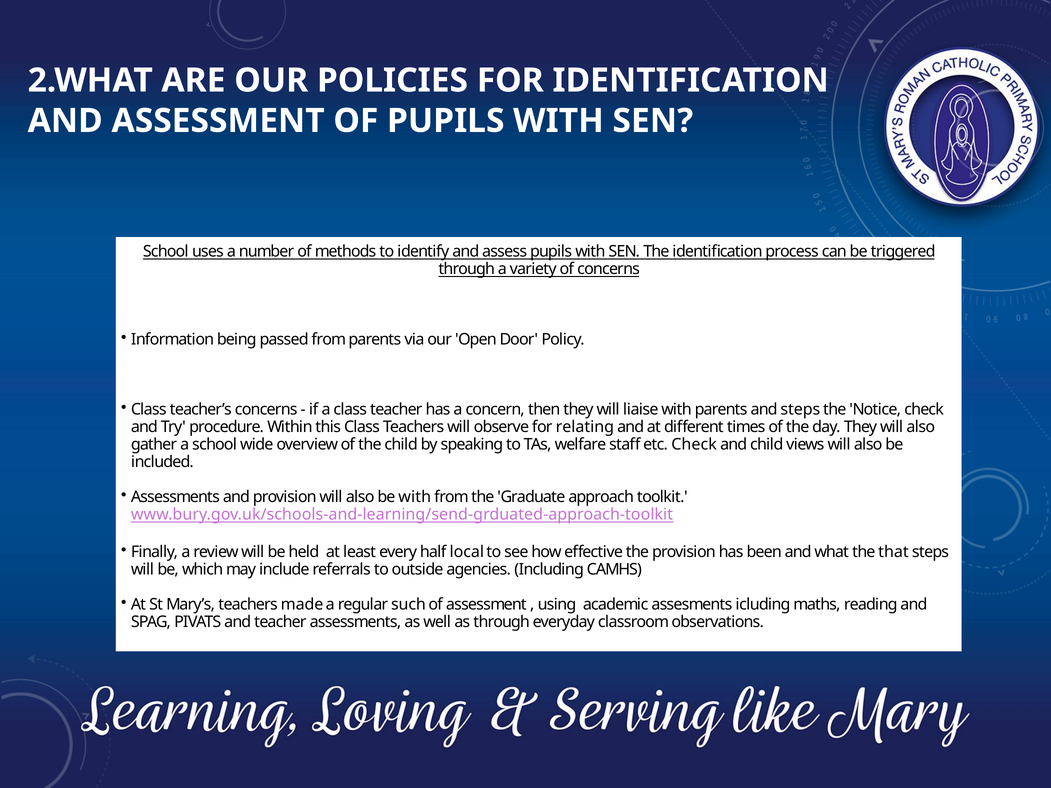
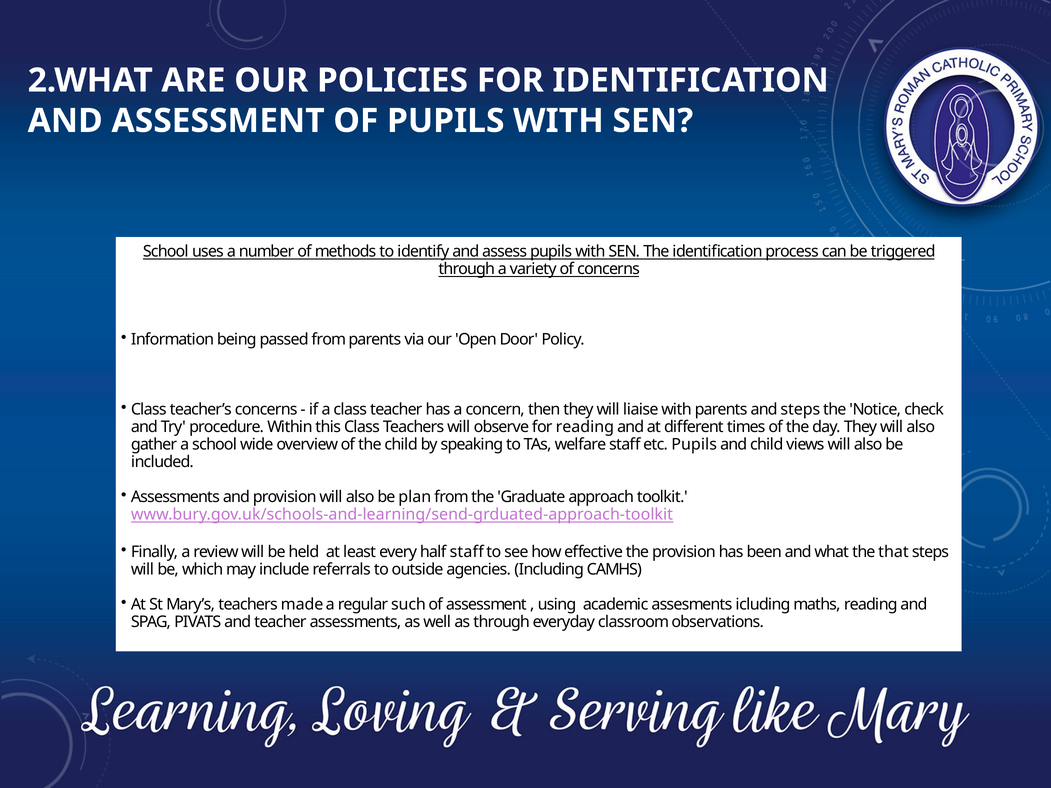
for relating: relating -> reading
etc Check: Check -> Pupils
be with: with -> plan
half local: local -> staff
